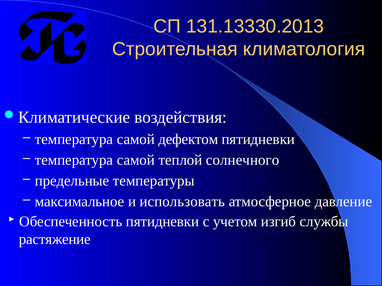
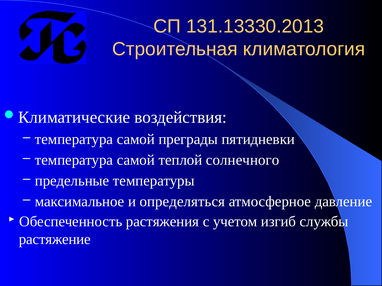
дефектом: дефектом -> преграды
использовать: использовать -> определяться
Обеспеченность пятидневки: пятидневки -> растяжения
